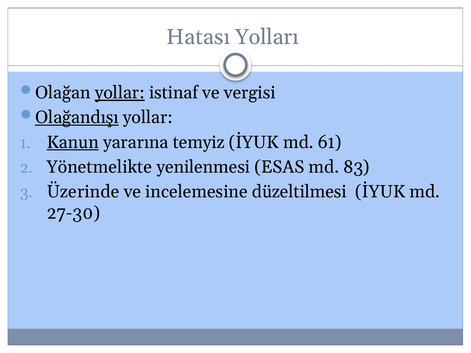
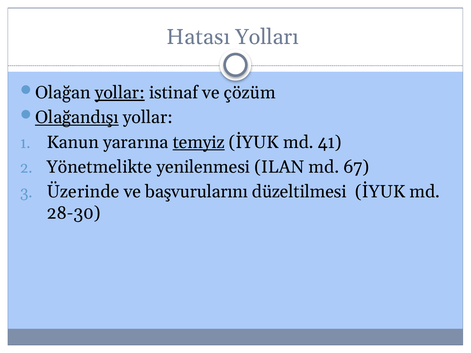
vergisi: vergisi -> çözüm
Kanun underline: present -> none
temyiz underline: none -> present
61: 61 -> 41
ESAS: ESAS -> ILAN
83: 83 -> 67
incelemesine: incelemesine -> başvurularını
27-30: 27-30 -> 28-30
